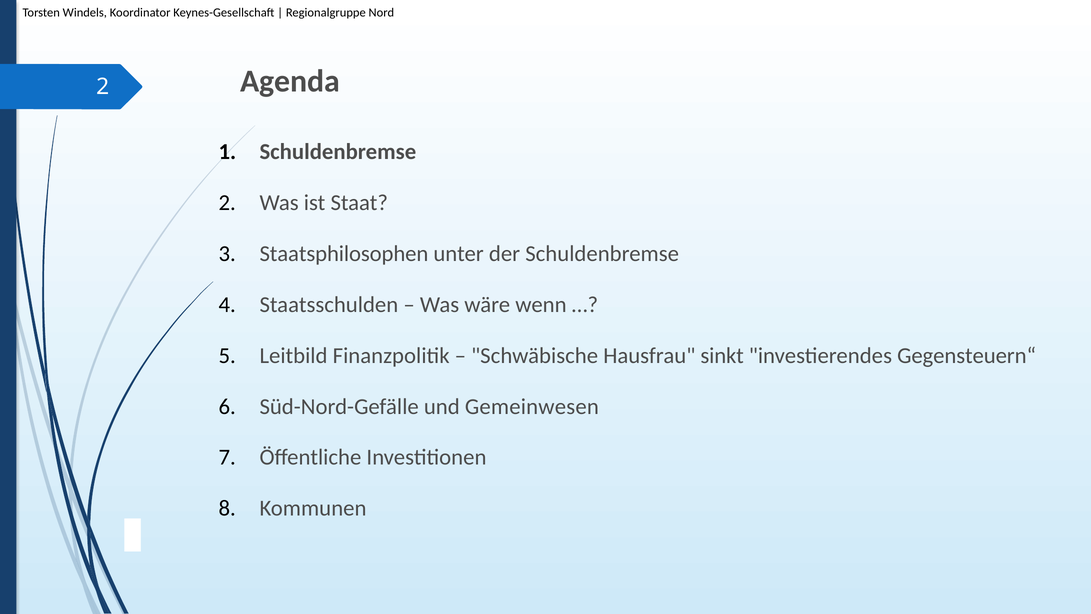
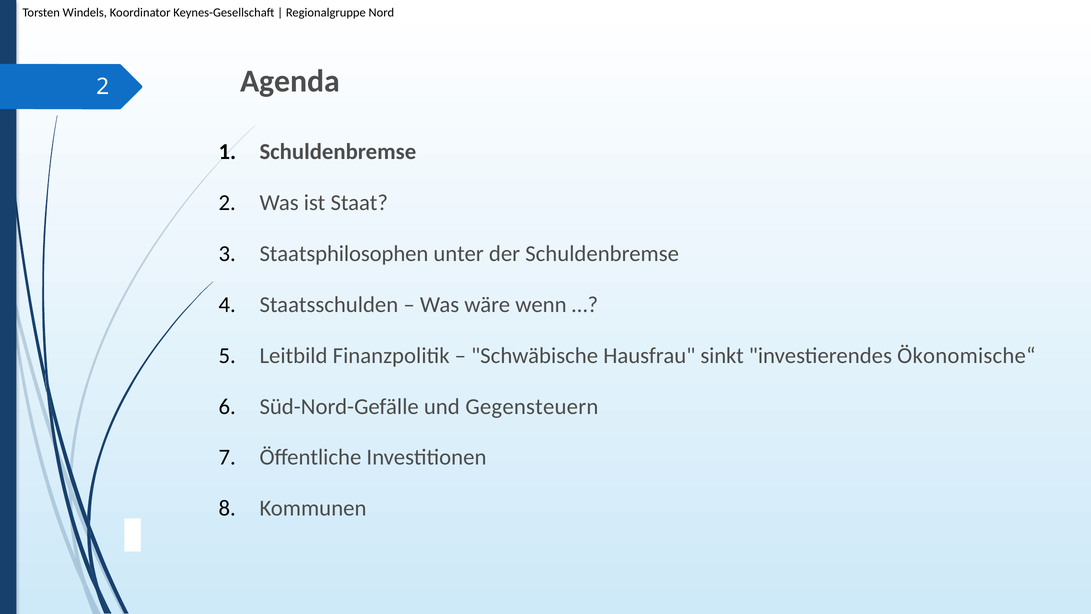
Gegensteuern“: Gegensteuern“ -> Ökonomische“
Gemeinwesen: Gemeinwesen -> Gegensteuern
